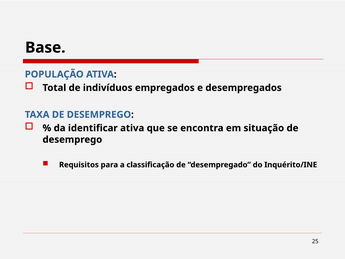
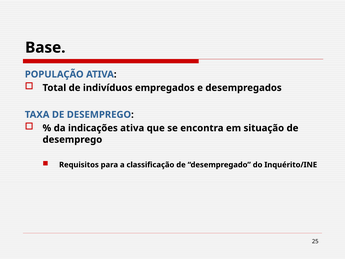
identificar: identificar -> indicações
